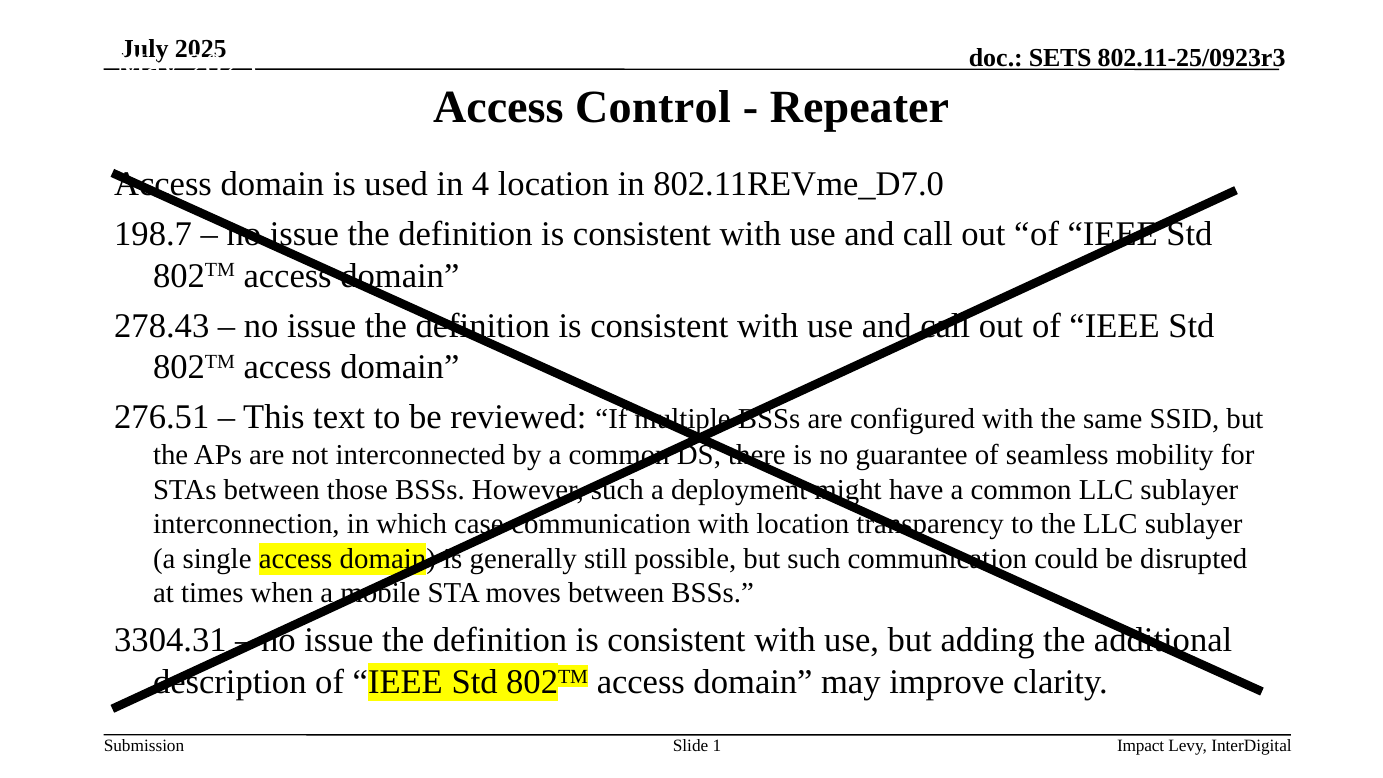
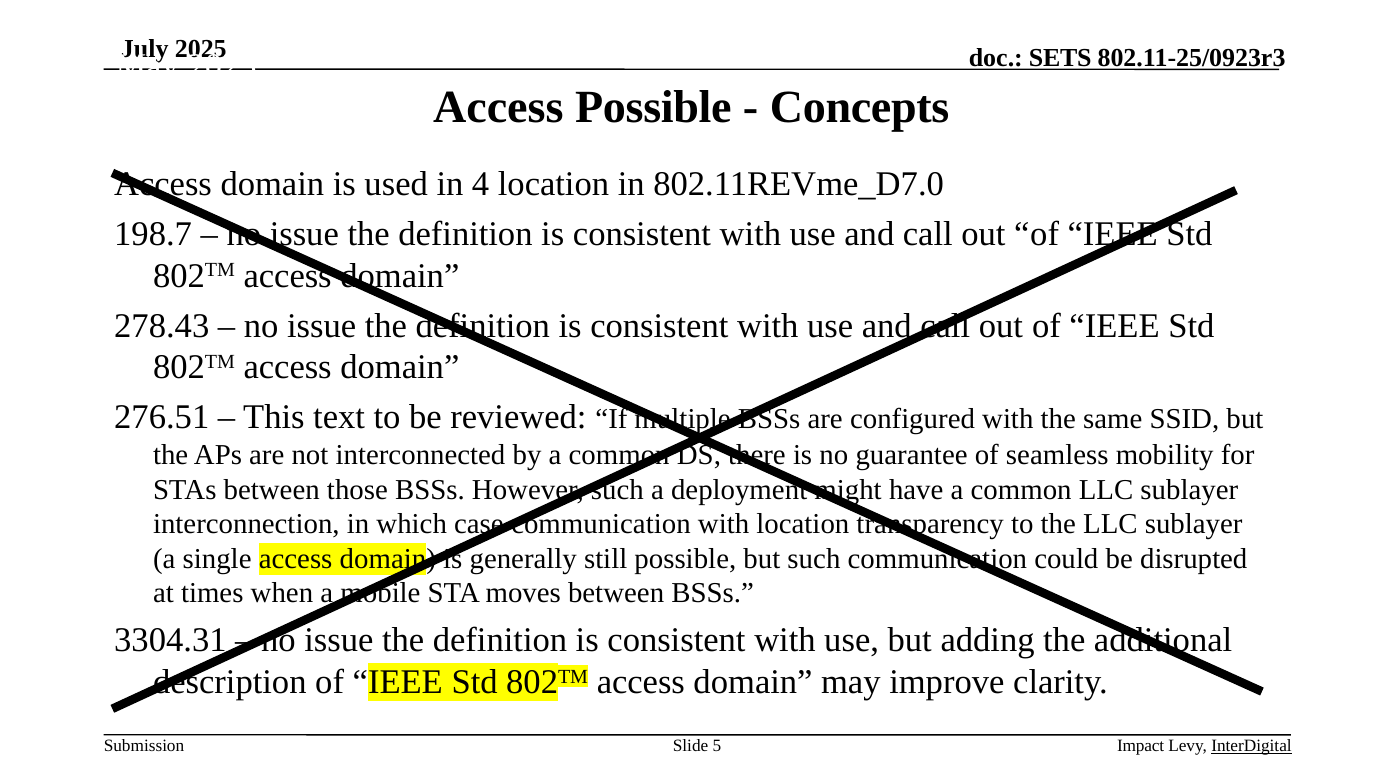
Access Control: Control -> Possible
Repeater: Repeater -> Concepts
1: 1 -> 5
InterDigital underline: none -> present
